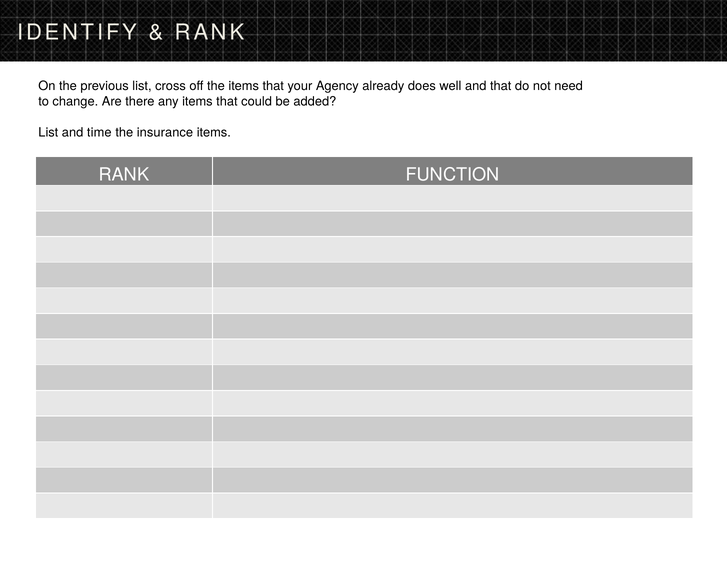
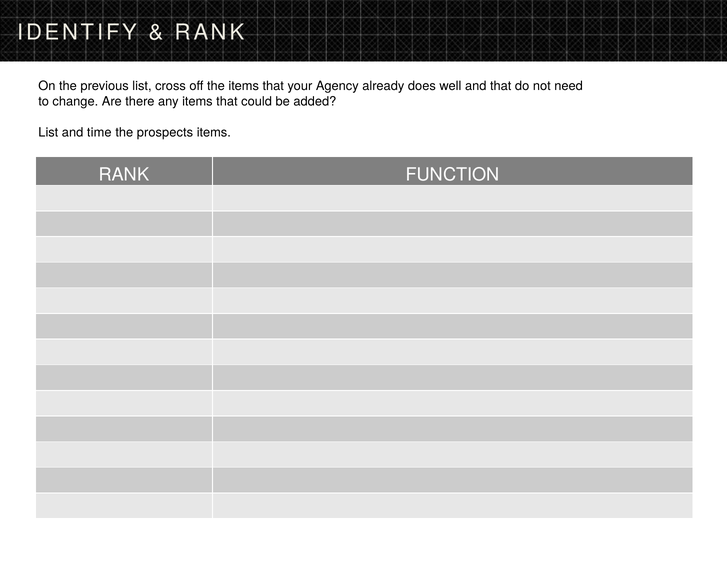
insurance: insurance -> prospects
